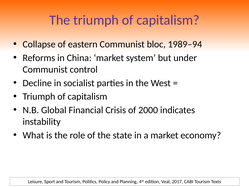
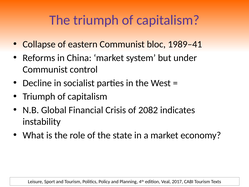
1989–94: 1989–94 -> 1989–41
2000: 2000 -> 2082
